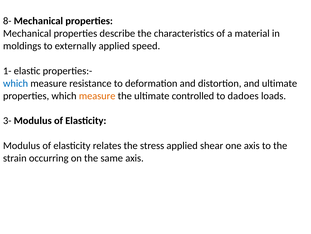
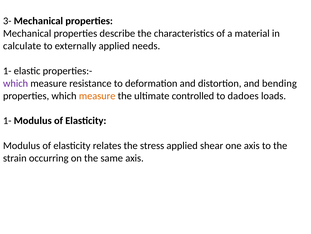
8-: 8- -> 3-
moldings: moldings -> calculate
speed: speed -> needs
which at (16, 83) colour: blue -> purple
and ultimate: ultimate -> bending
3- at (7, 120): 3- -> 1-
